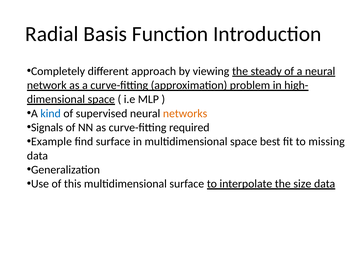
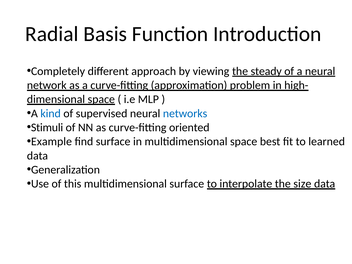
networks colour: orange -> blue
Signals: Signals -> Stimuli
required: required -> oriented
missing: missing -> learned
